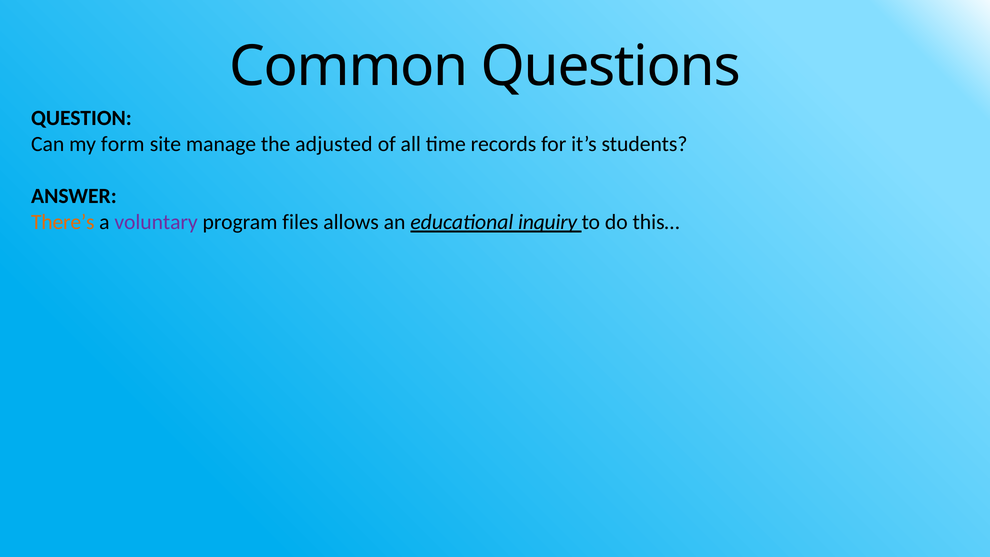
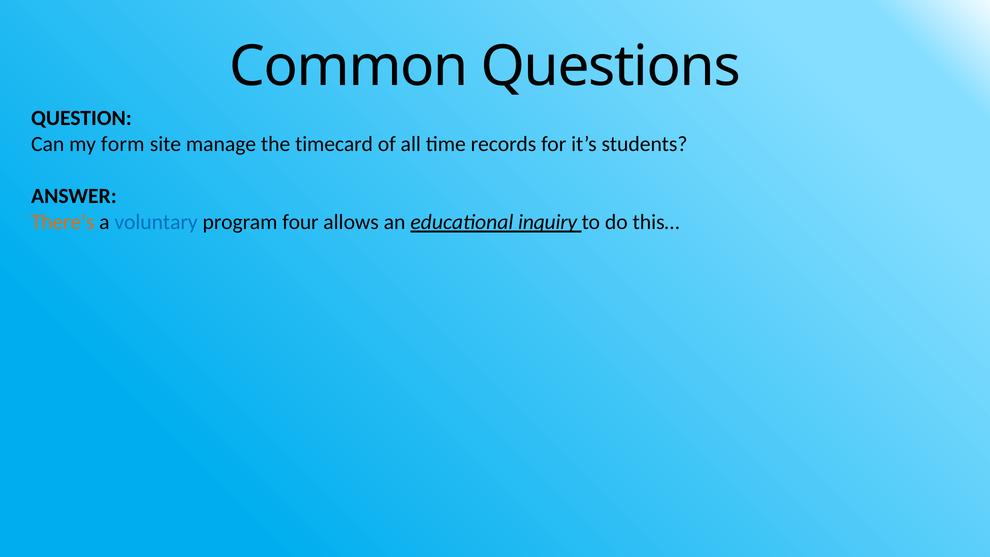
adjusted: adjusted -> timecard
voluntary colour: purple -> blue
files: files -> four
